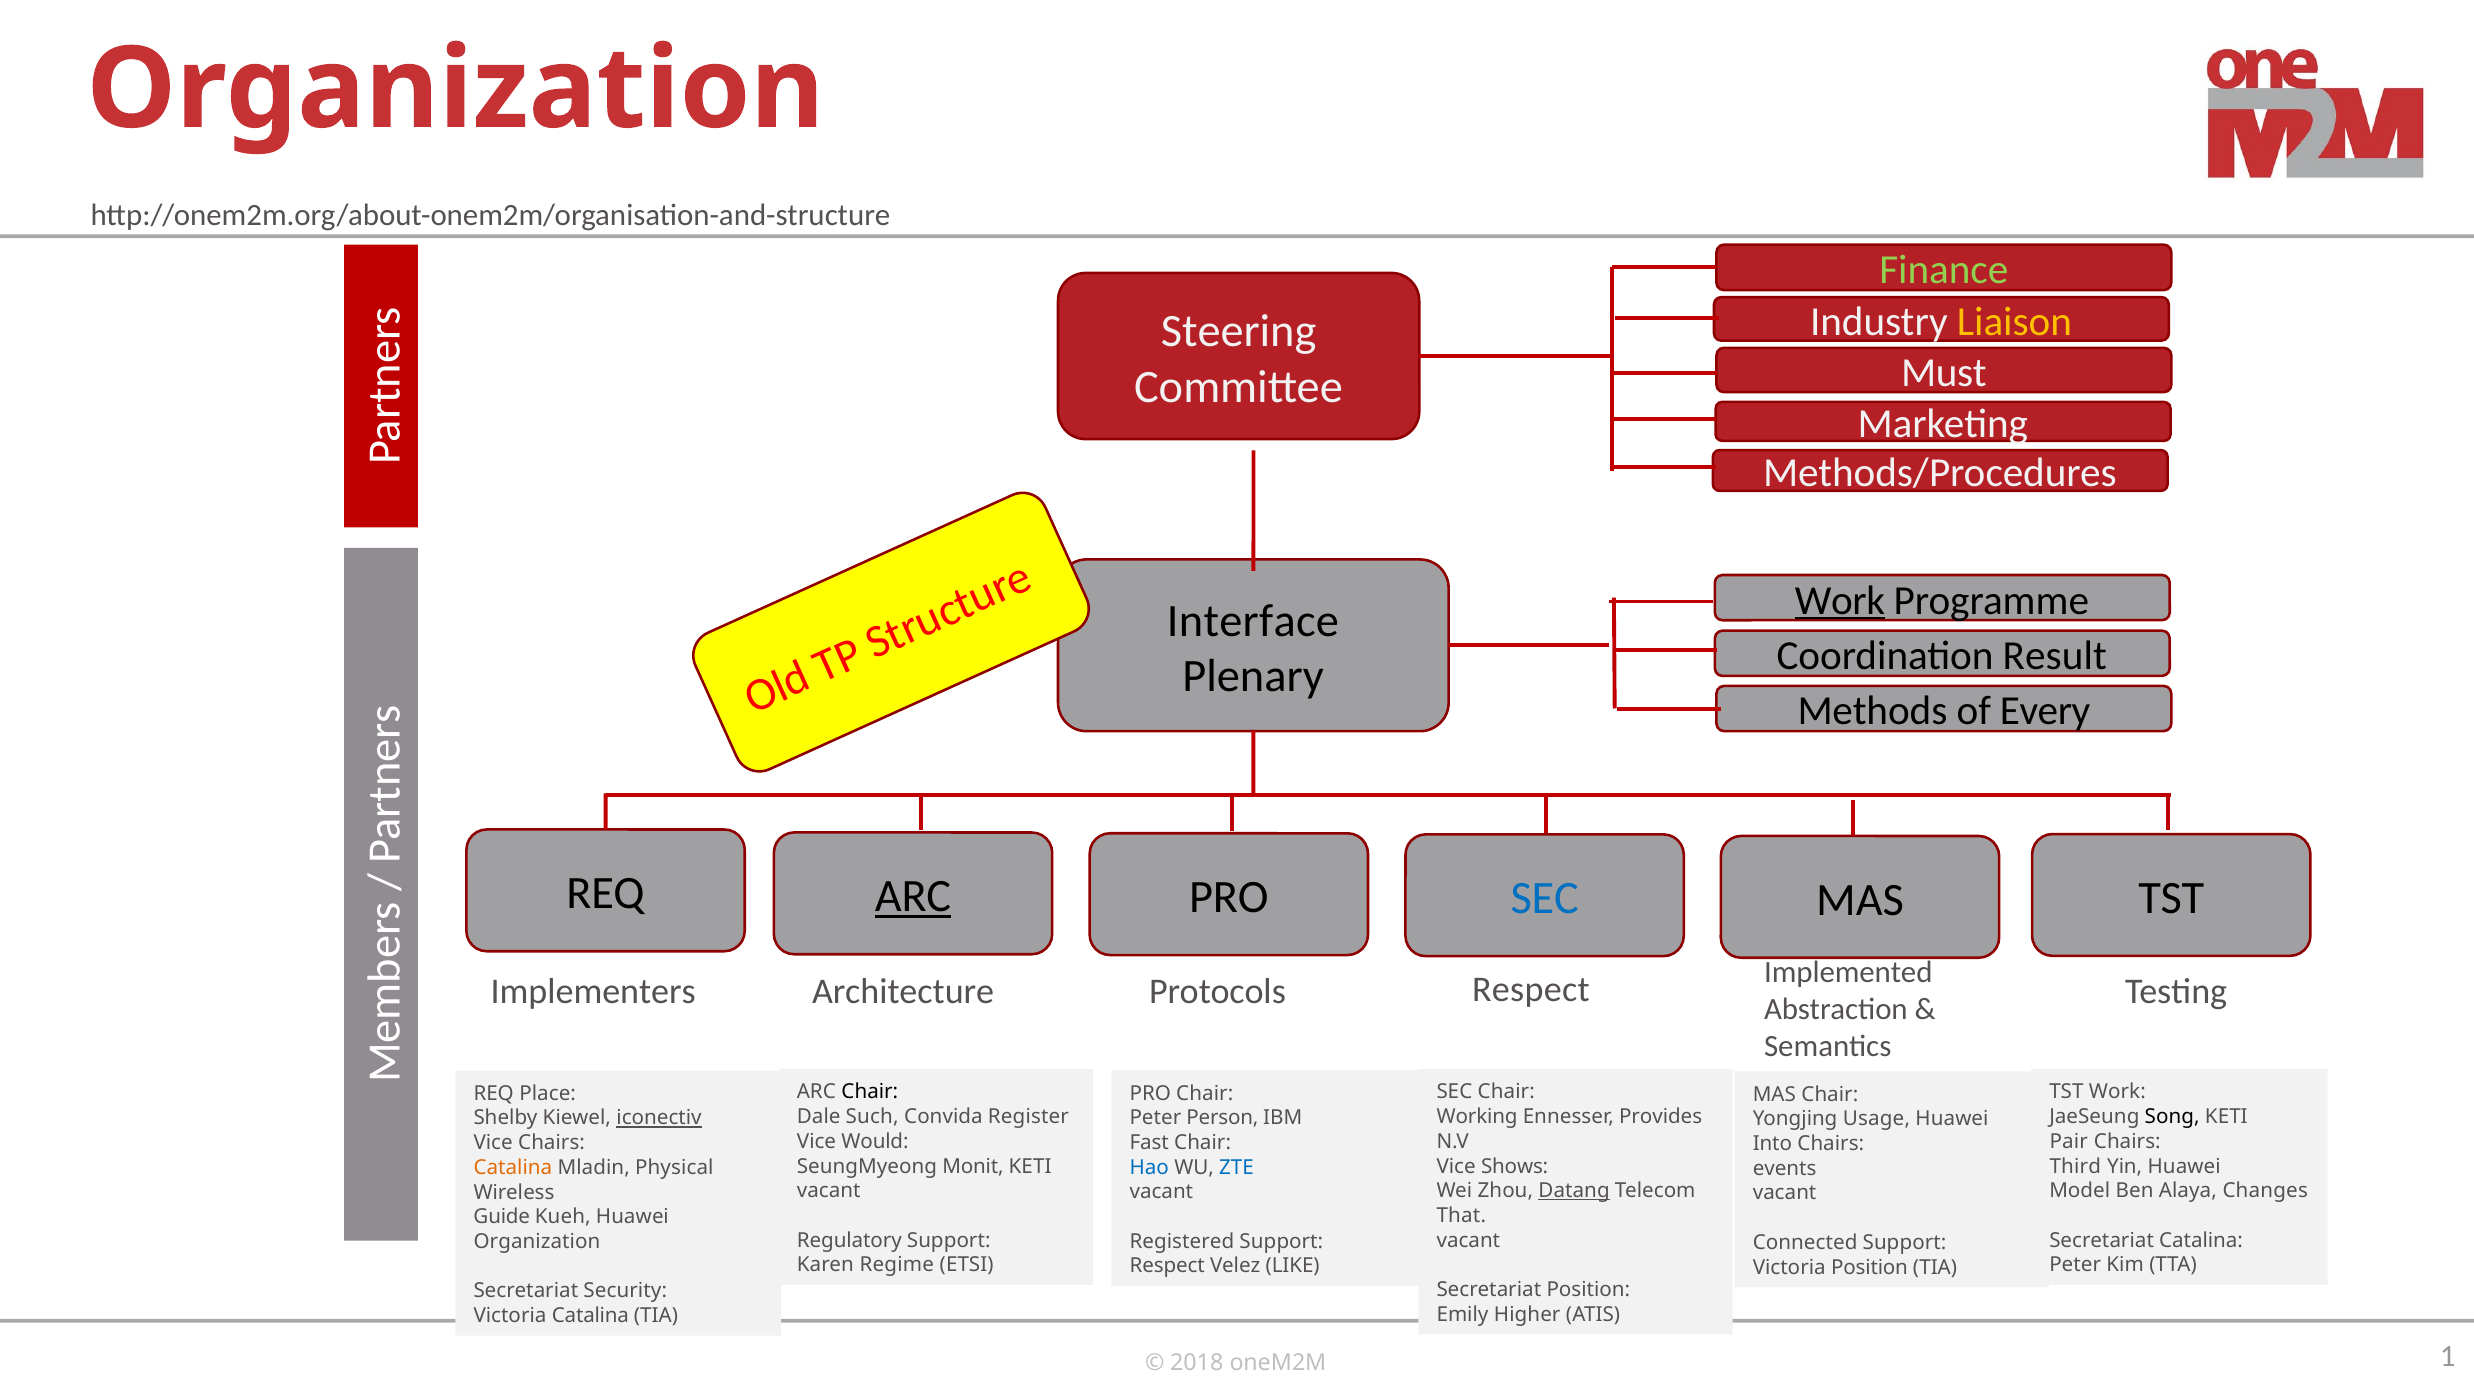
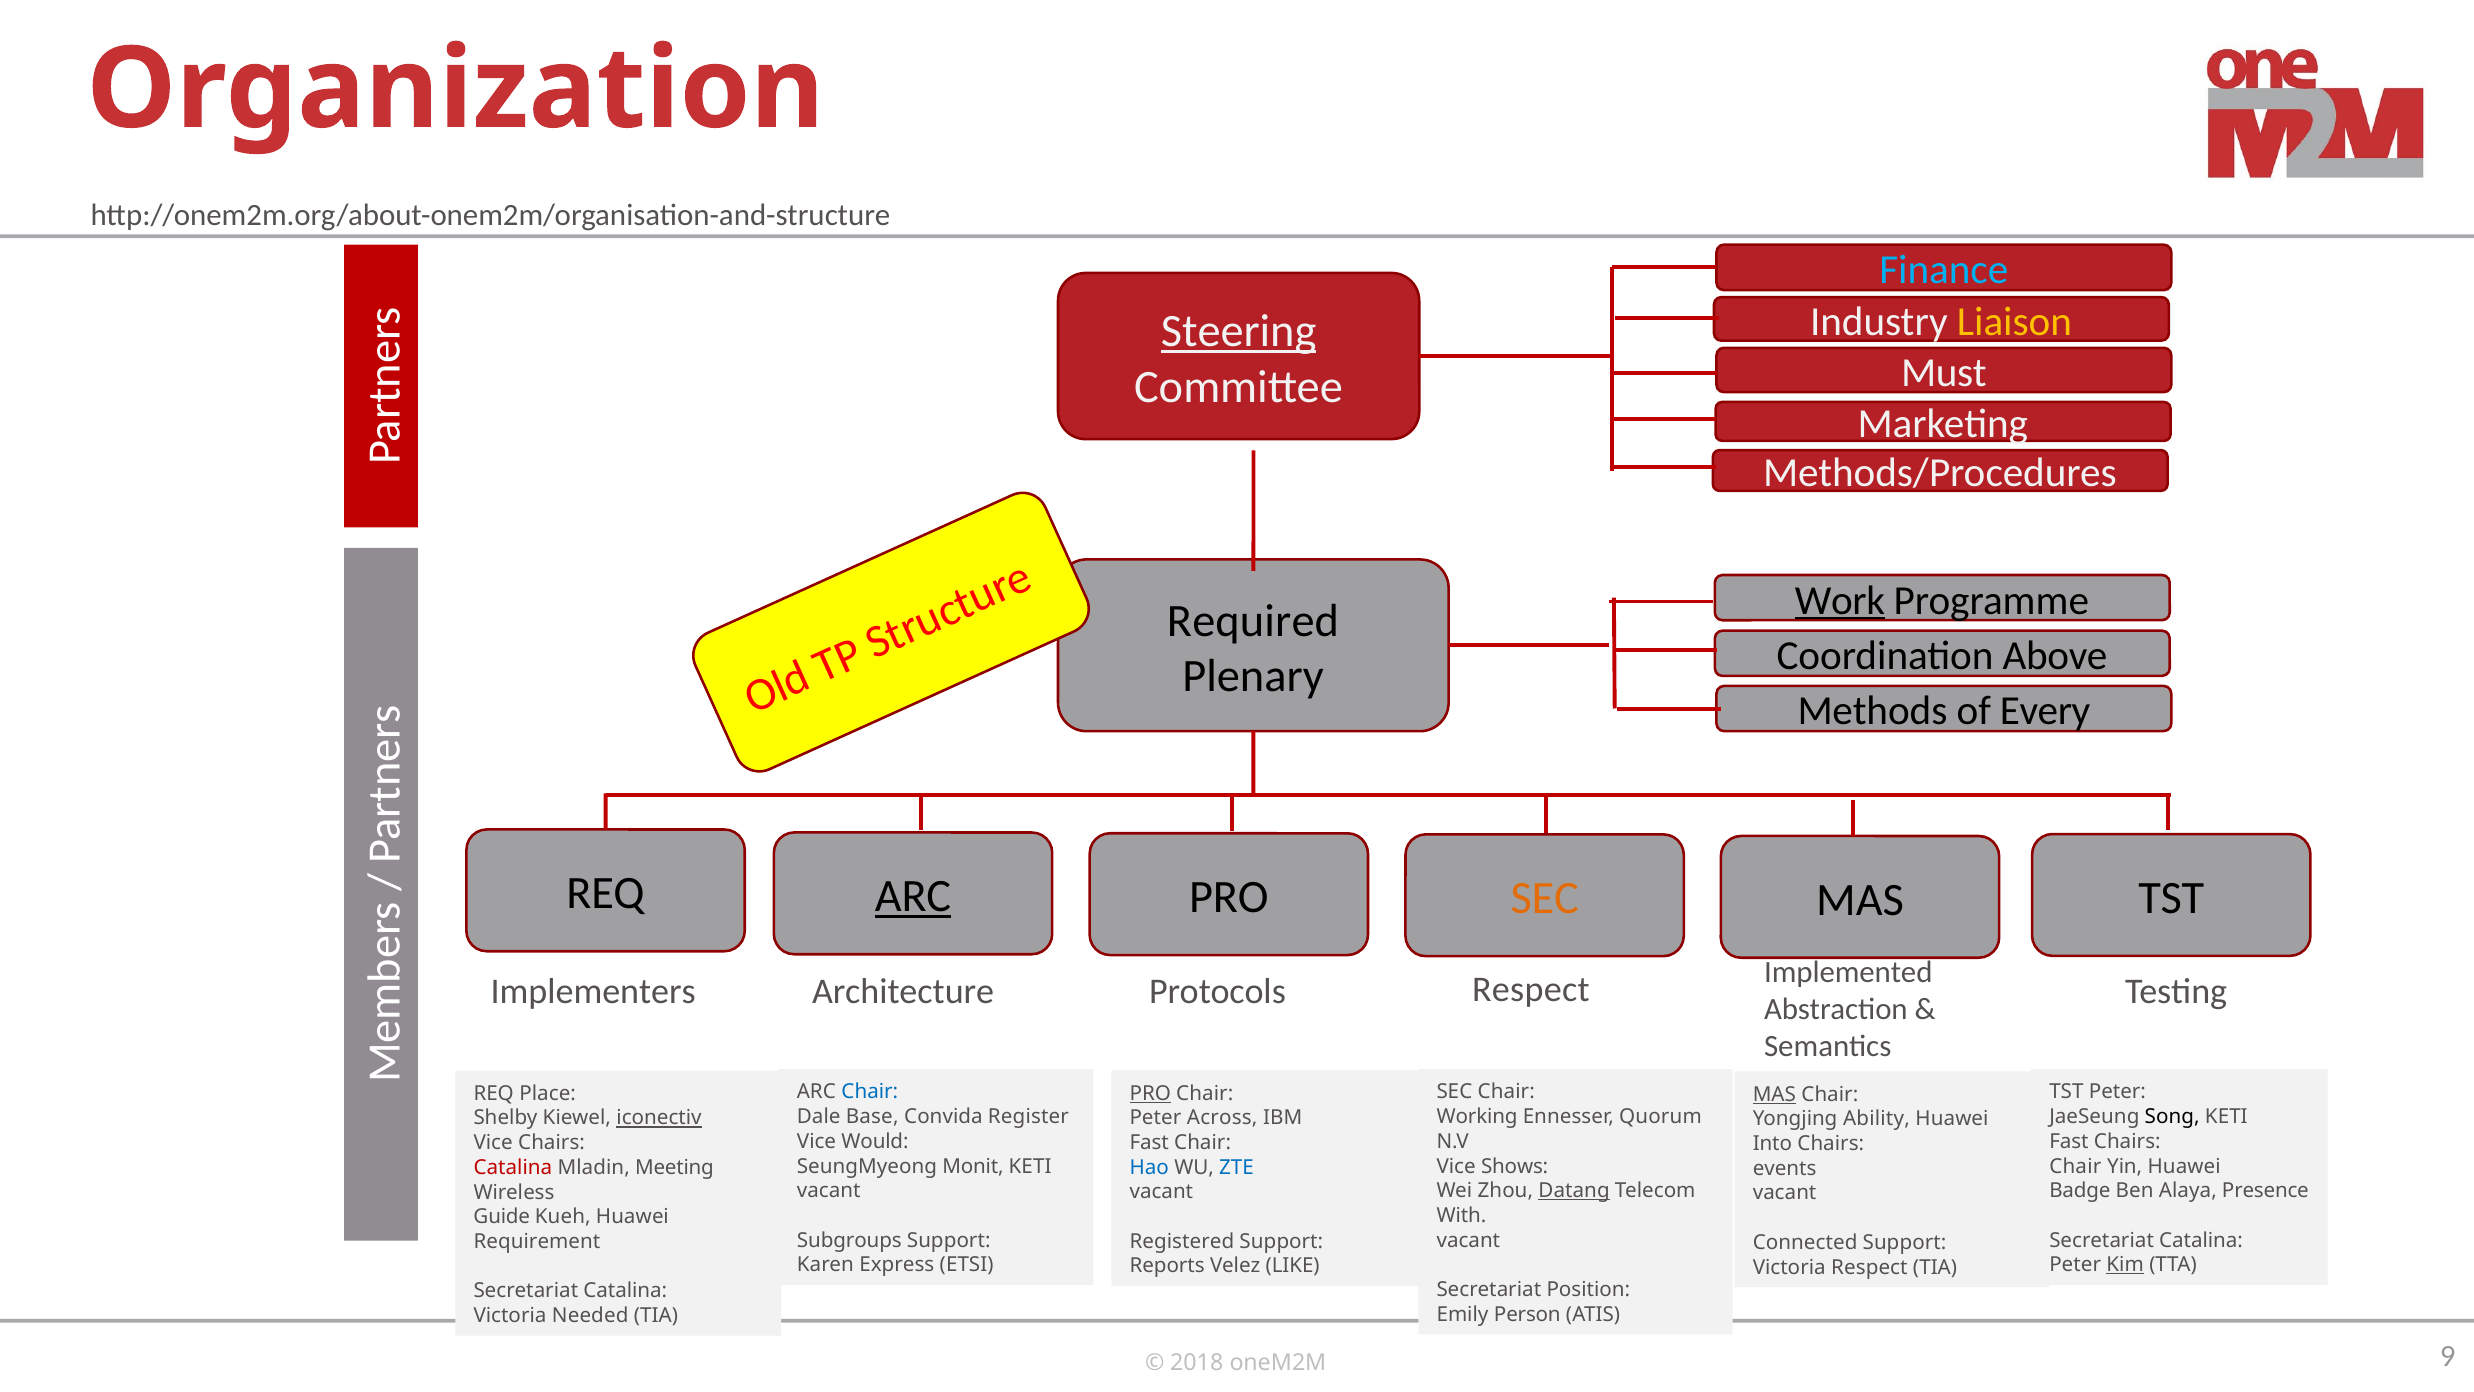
Finance colour: light green -> light blue
Steering underline: none -> present
Interface: Interface -> Required
Result: Result -> Above
SEC at (1545, 898) colour: blue -> orange
Chair at (870, 1092) colour: black -> blue
TST Work: Work -> Peter
PRO at (1150, 1093) underline: none -> present
MAS at (1774, 1094) underline: none -> present
Such: Such -> Base
Provides: Provides -> Quorum
Person: Person -> Across
Usage: Usage -> Ability
Pair at (2069, 1141): Pair -> Fast
Third at (2075, 1166): Third -> Chair
Catalina at (513, 1167) colour: orange -> red
Physical: Physical -> Meeting
Model: Model -> Badge
Changes: Changes -> Presence
That: That -> With
Regulatory: Regulatory -> Subgroups
Organization at (537, 1241): Organization -> Requirement
Regime: Regime -> Express
Kim underline: none -> present
Respect at (1167, 1266): Respect -> Reports
Victoria Position: Position -> Respect
Security at (625, 1291): Security -> Catalina
Higher: Higher -> Person
Victoria Catalina: Catalina -> Needed
1: 1 -> 9
